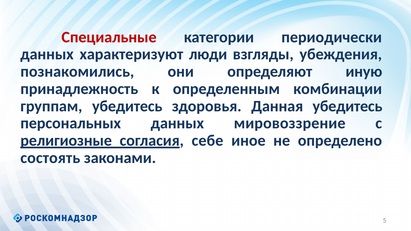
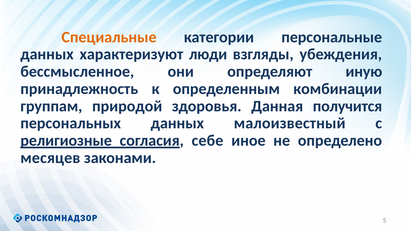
Специальные colour: red -> orange
периодически: периодически -> персональные
познакомились: познакомились -> бессмысленное
группам убедитесь: убедитесь -> природой
Данная убедитесь: убедитесь -> получится
мировоззрение: мировоззрение -> малоизвестный
состоять: состоять -> месяцев
